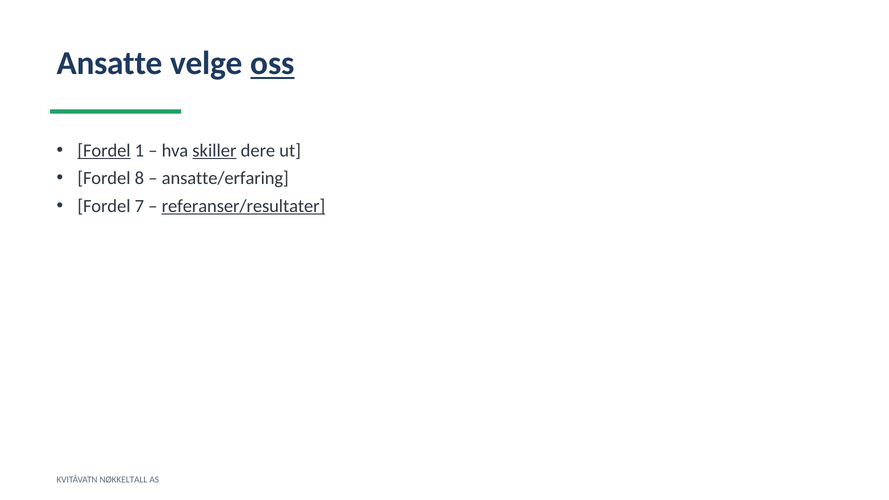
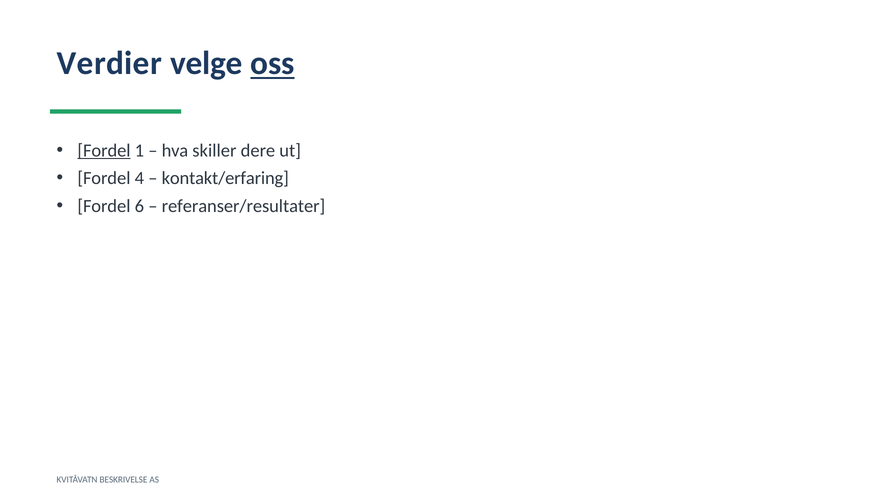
Ansatte: Ansatte -> Verdier
skiller underline: present -> none
8: 8 -> 4
ansatte/erfaring: ansatte/erfaring -> kontakt/erfaring
7: 7 -> 6
referanser/resultater underline: present -> none
NØKKELTALL: NØKKELTALL -> BESKRIVELSE
